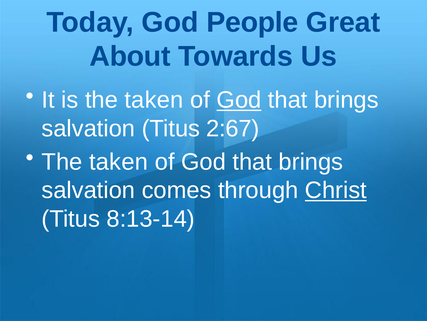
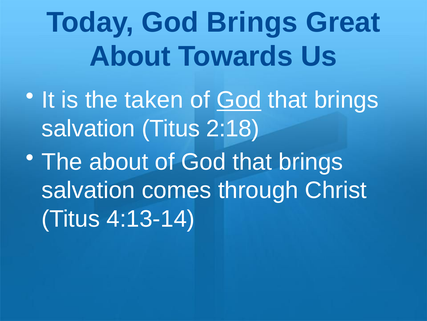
God People: People -> Brings
2:67: 2:67 -> 2:18
taken at (119, 162): taken -> about
Christ underline: present -> none
8:13-14: 8:13-14 -> 4:13-14
